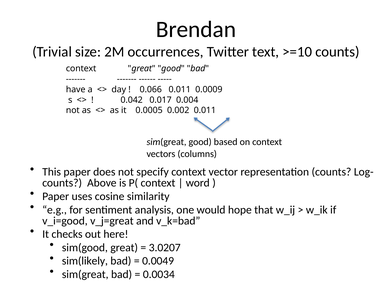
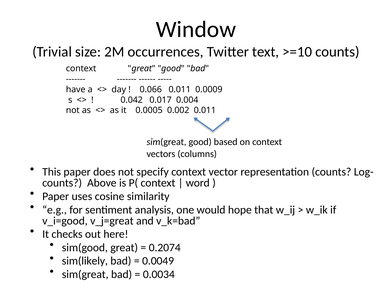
Brendan: Brendan -> Window
3.0207: 3.0207 -> 0.2074
